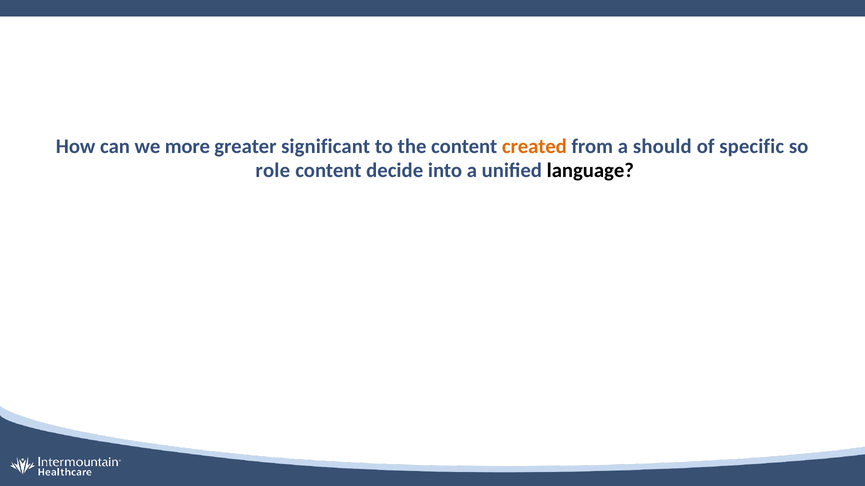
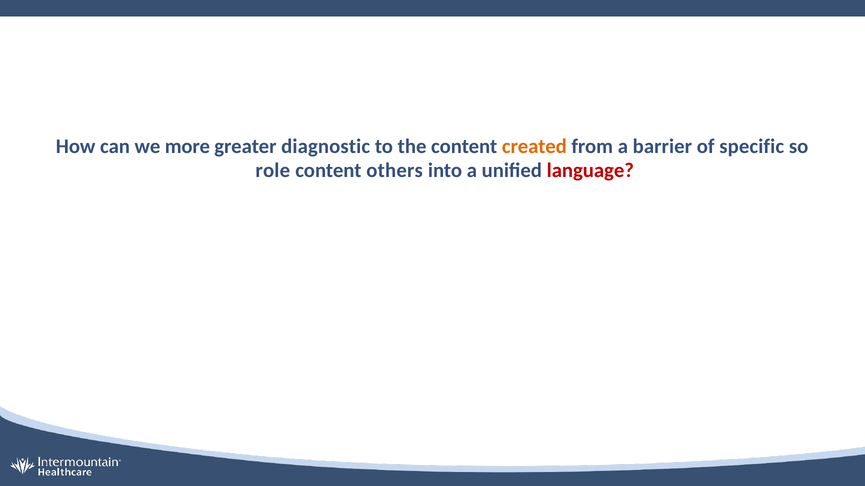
significant: significant -> diagnostic
should: should -> barrier
decide: decide -> others
language colour: black -> red
